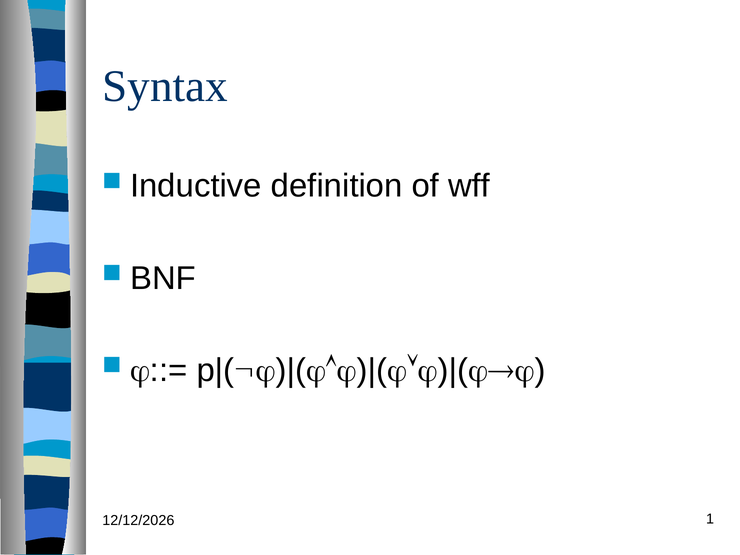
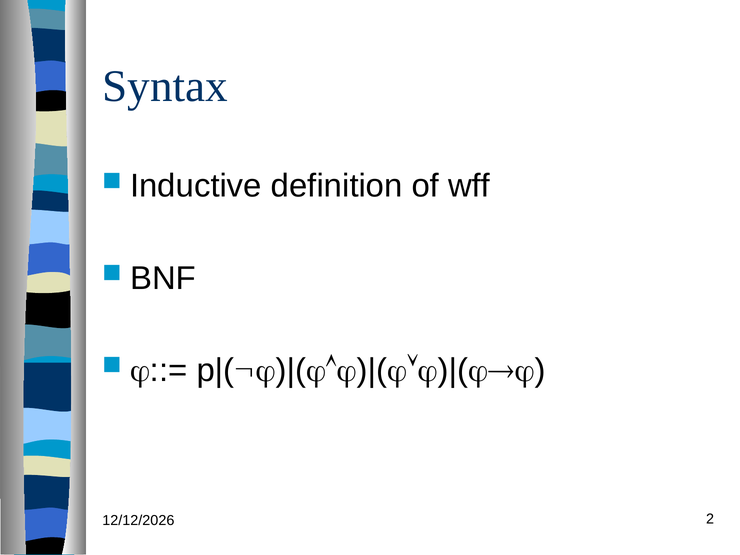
1: 1 -> 2
